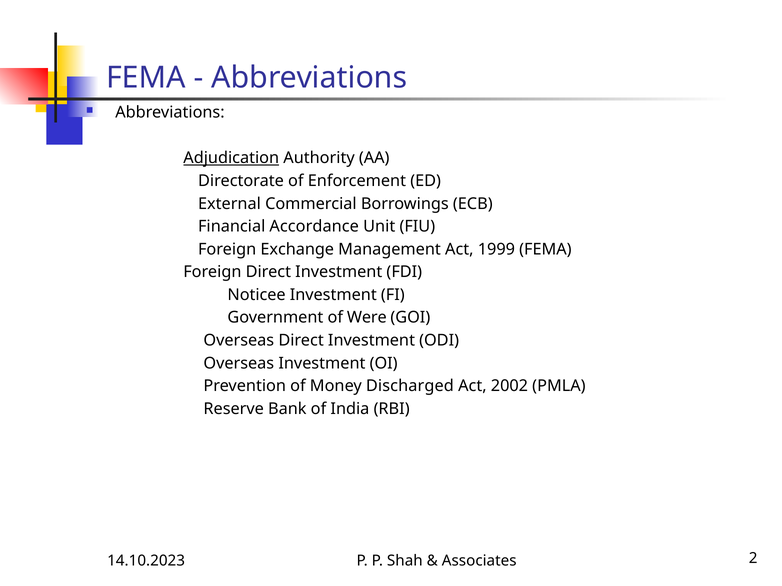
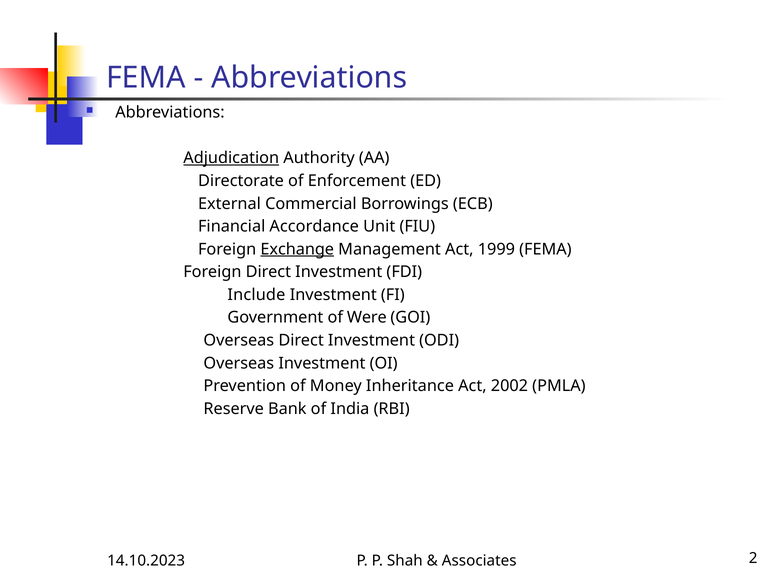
Exchange underline: none -> present
Noticee: Noticee -> Include
Discharged: Discharged -> Inheritance
